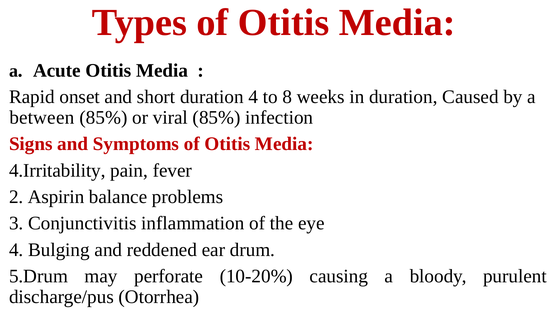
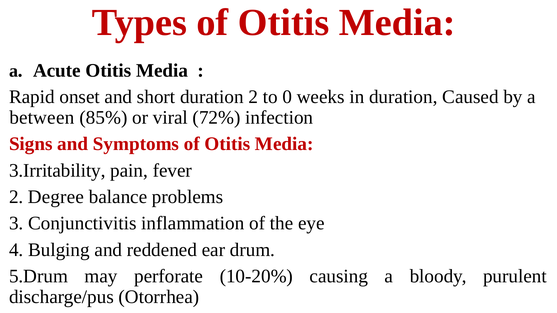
duration 4: 4 -> 2
8: 8 -> 0
viral 85%: 85% -> 72%
4.Irritability: 4.Irritability -> 3.Irritability
Aspirin: Aspirin -> Degree
